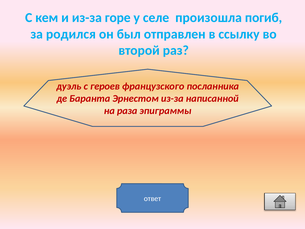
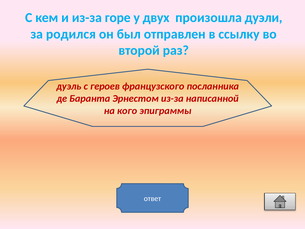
селе: селе -> двух
погиб: погиб -> дуэли
раза: раза -> кого
